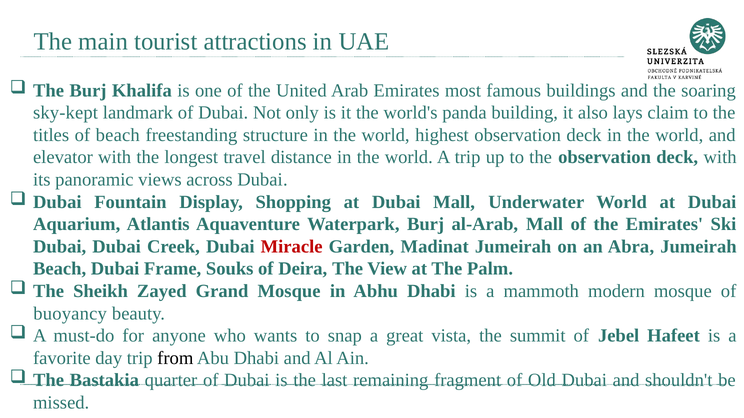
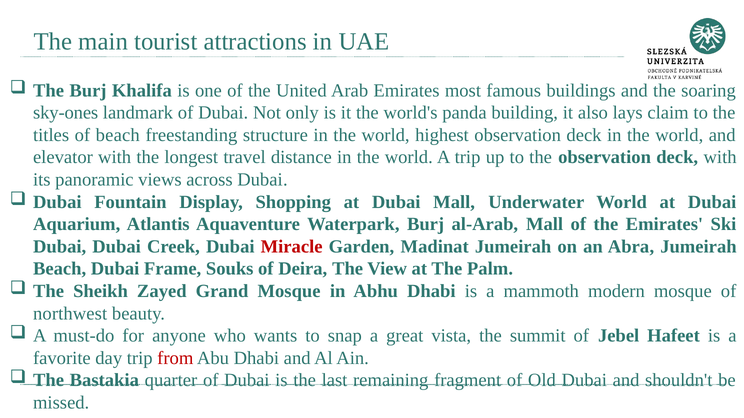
sky-kept: sky-kept -> sky-ones
buoyancy: buoyancy -> northwest
from colour: black -> red
